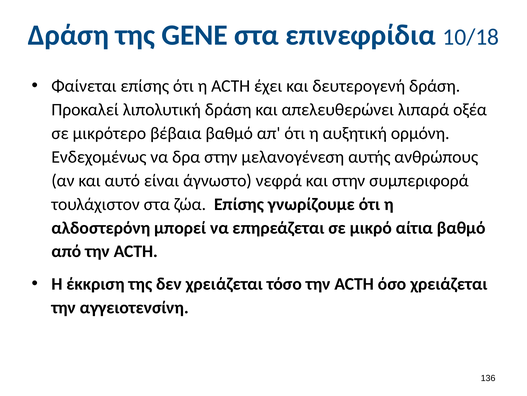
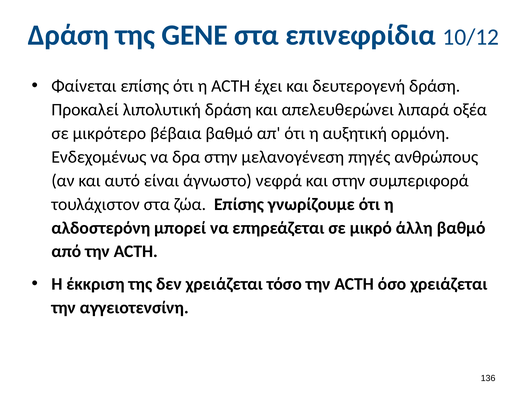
10/18: 10/18 -> 10/12
αυτής: αυτής -> πηγές
αίτια: αίτια -> άλλη
